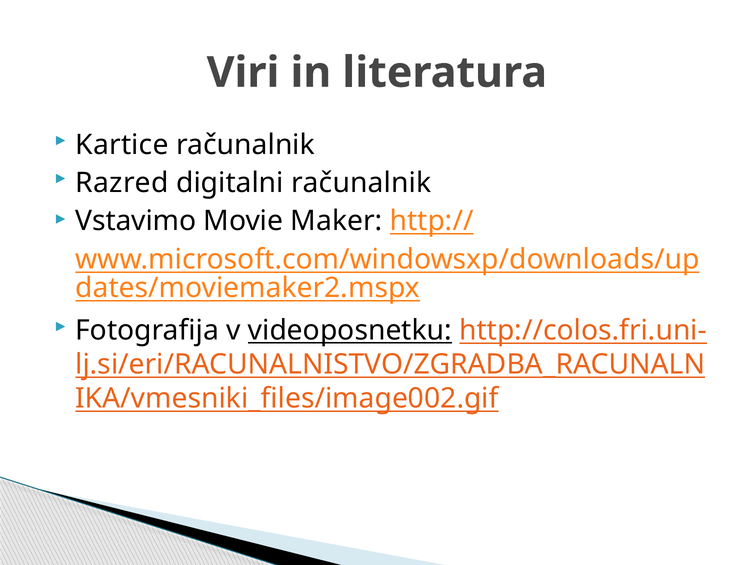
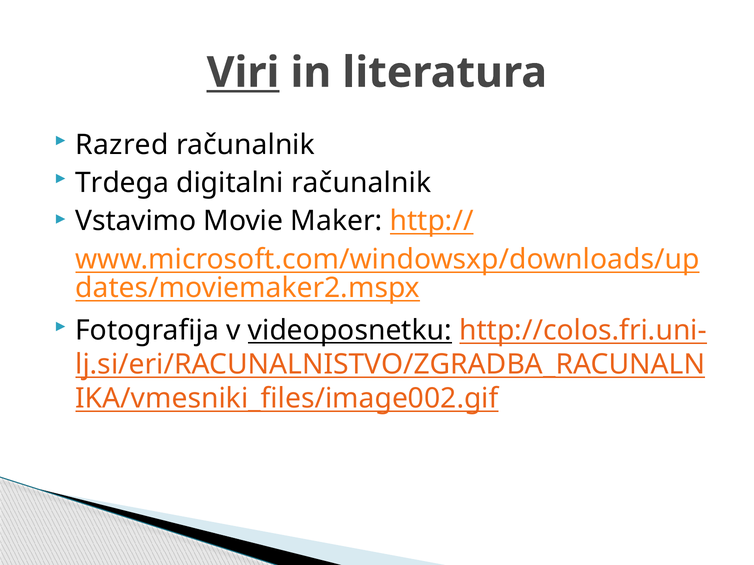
Viri underline: none -> present
Kartice: Kartice -> Razred
Razred: Razred -> Trdega
